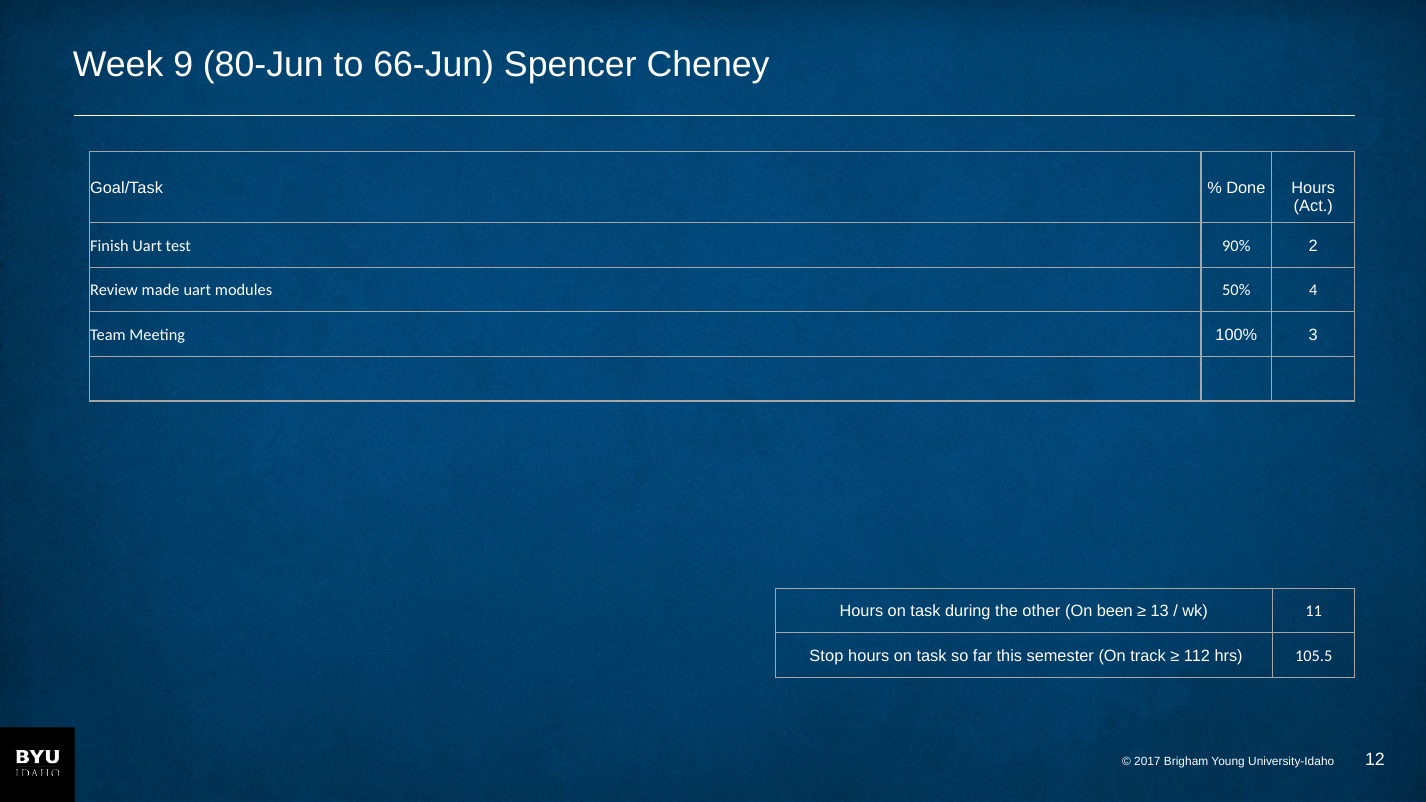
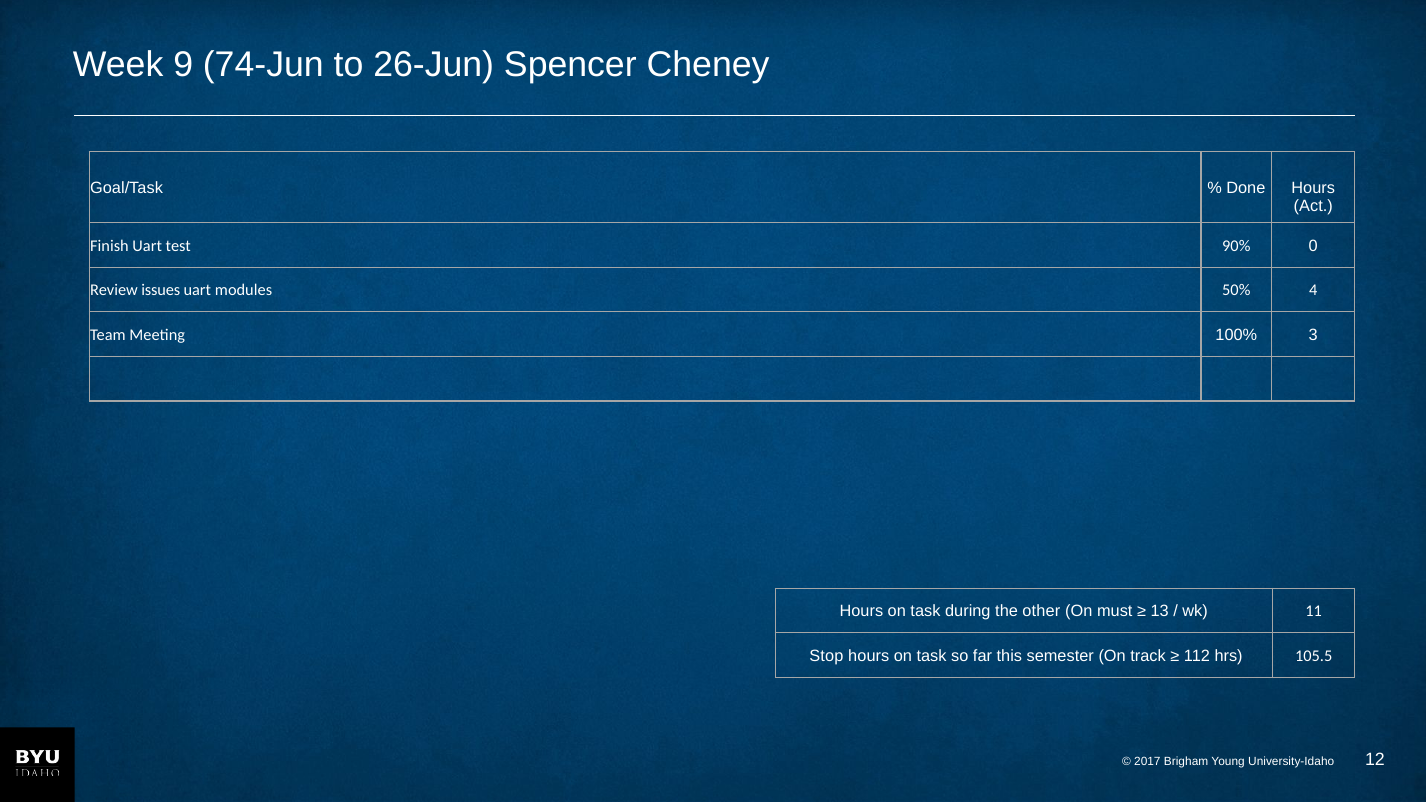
80-Jun: 80-Jun -> 74-Jun
66-Jun: 66-Jun -> 26-Jun
2: 2 -> 0
made: made -> issues
been: been -> must
